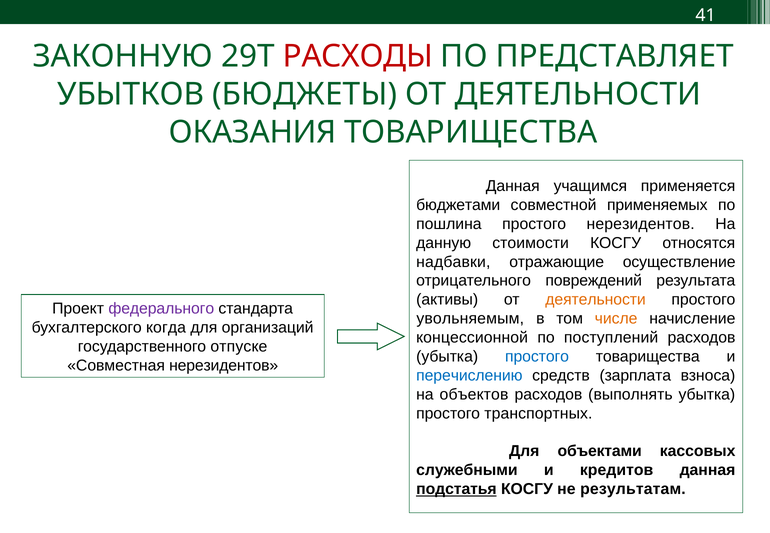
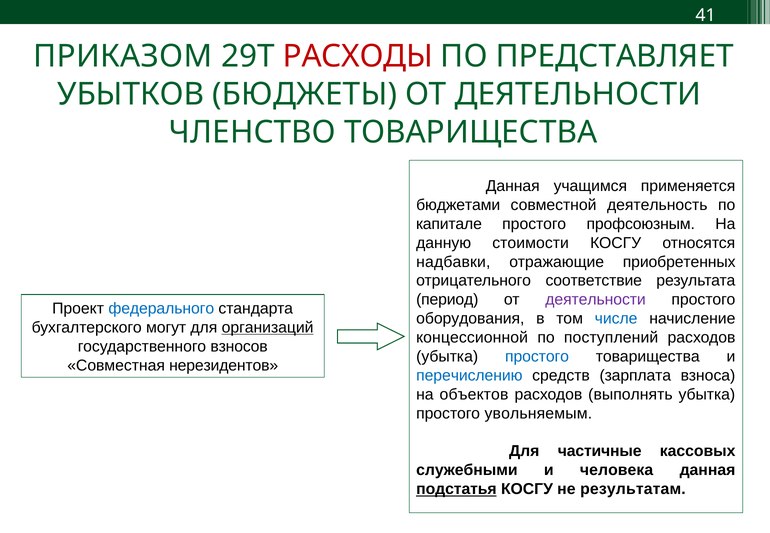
ЗАКОННУЮ: ЗАКОННУЮ -> ПРИКАЗОМ
ОКАЗАНИЯ: ОКАЗАНИЯ -> ЧЛЕНСТВО
применяемых: применяемых -> деятельность
пошлина: пошлина -> капитале
простого нерезидентов: нерезидентов -> профсоюзным
осуществление: осуществление -> приобретенных
повреждений: повреждений -> соответствие
активы: активы -> период
деятельности at (596, 300) colour: orange -> purple
федерального colour: purple -> blue
увольняемым: увольняемым -> оборудования
числе colour: orange -> blue
когда: когда -> могут
организаций underline: none -> present
отпуске: отпуске -> взносов
транспортных: транспортных -> увольняемым
объектами: объектами -> частичные
кредитов: кредитов -> человека
